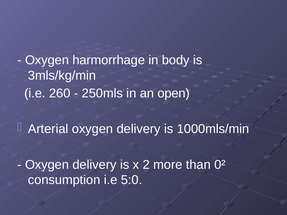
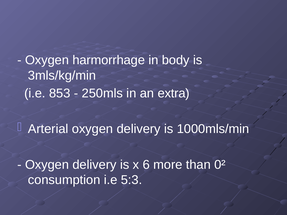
260: 260 -> 853
open: open -> extra
2: 2 -> 6
5:0: 5:0 -> 5:3
